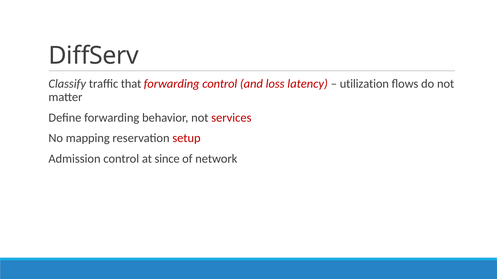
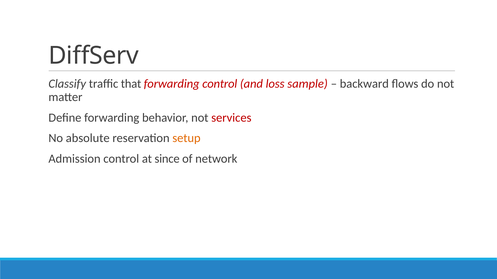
latency: latency -> sample
utilization: utilization -> backward
mapping: mapping -> absolute
setup colour: red -> orange
